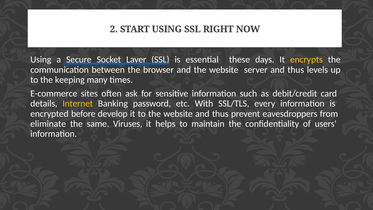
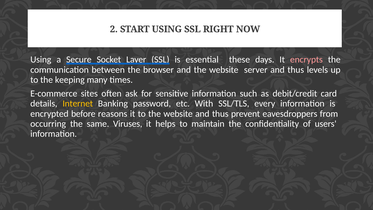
encrypts colour: yellow -> pink
develop: develop -> reasons
eliminate: eliminate -> occurring
